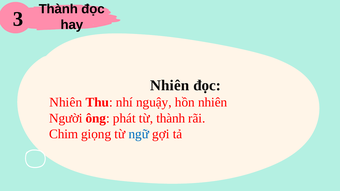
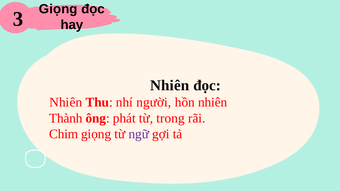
Thành at (58, 9): Thành -> Giọng
nguậy: nguậy -> người
Người: Người -> Thành
từ thành: thành -> trong
ngữ colour: blue -> purple
